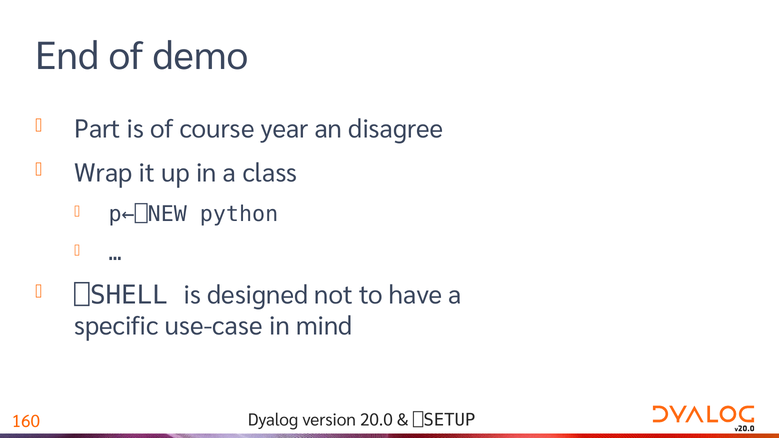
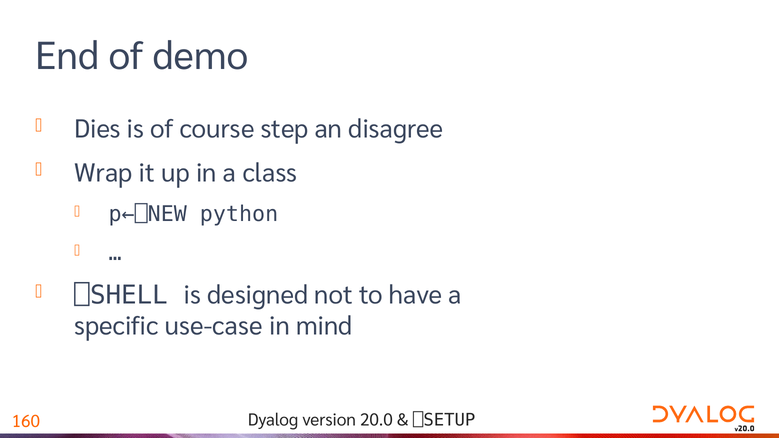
Part: Part -> Dies
year: year -> step
